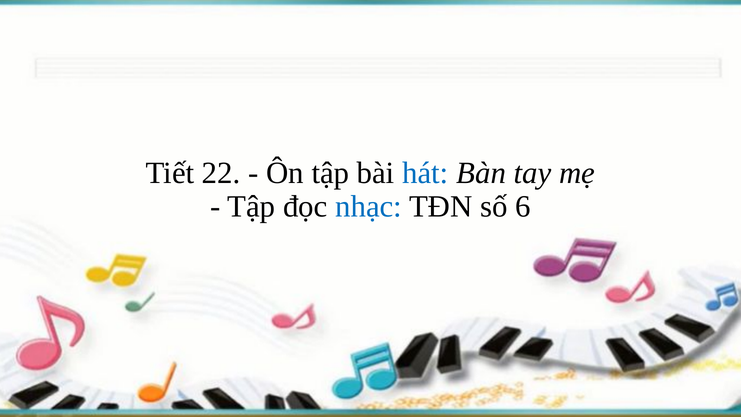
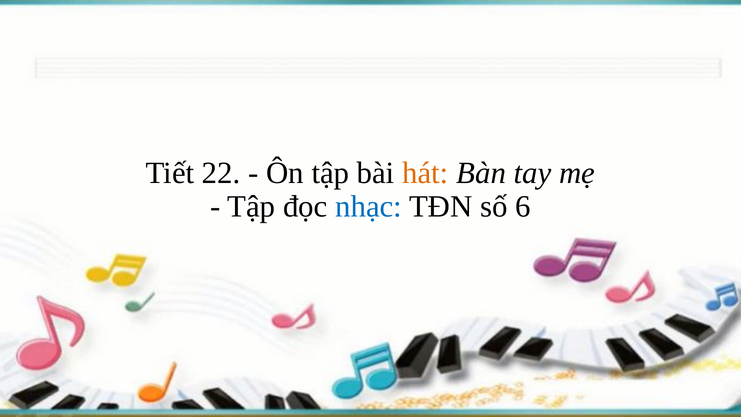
hát colour: blue -> orange
